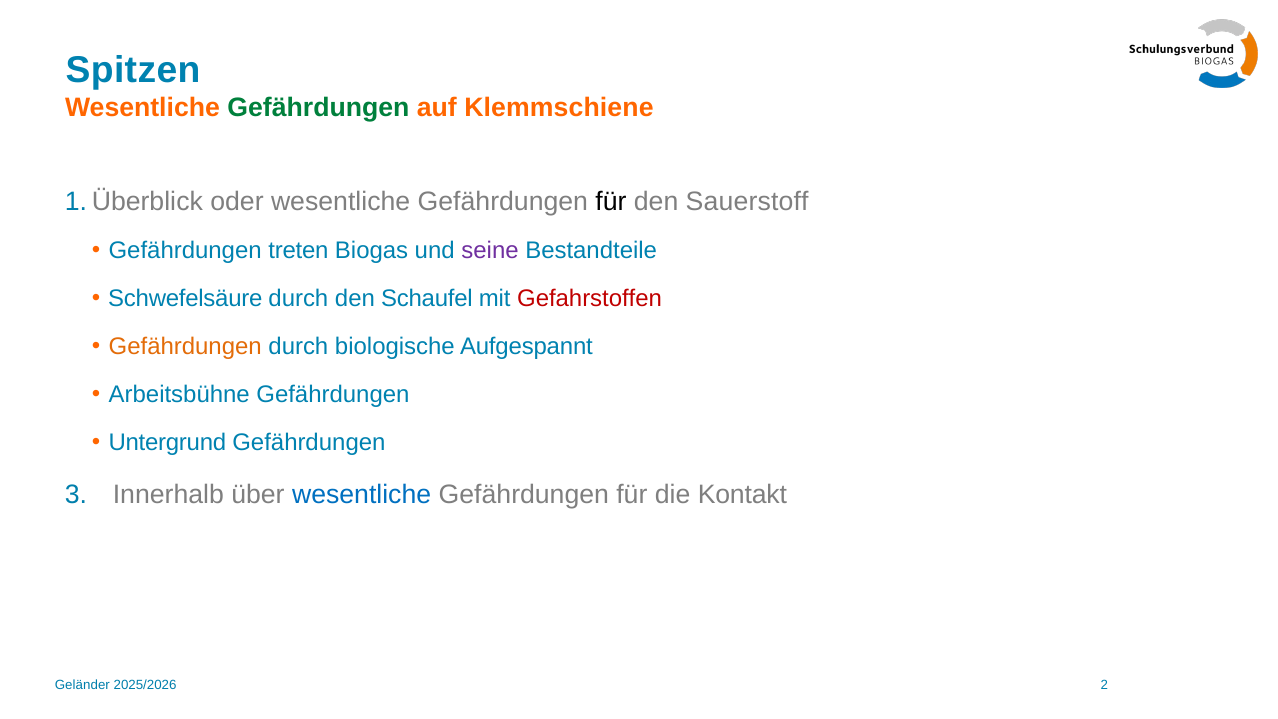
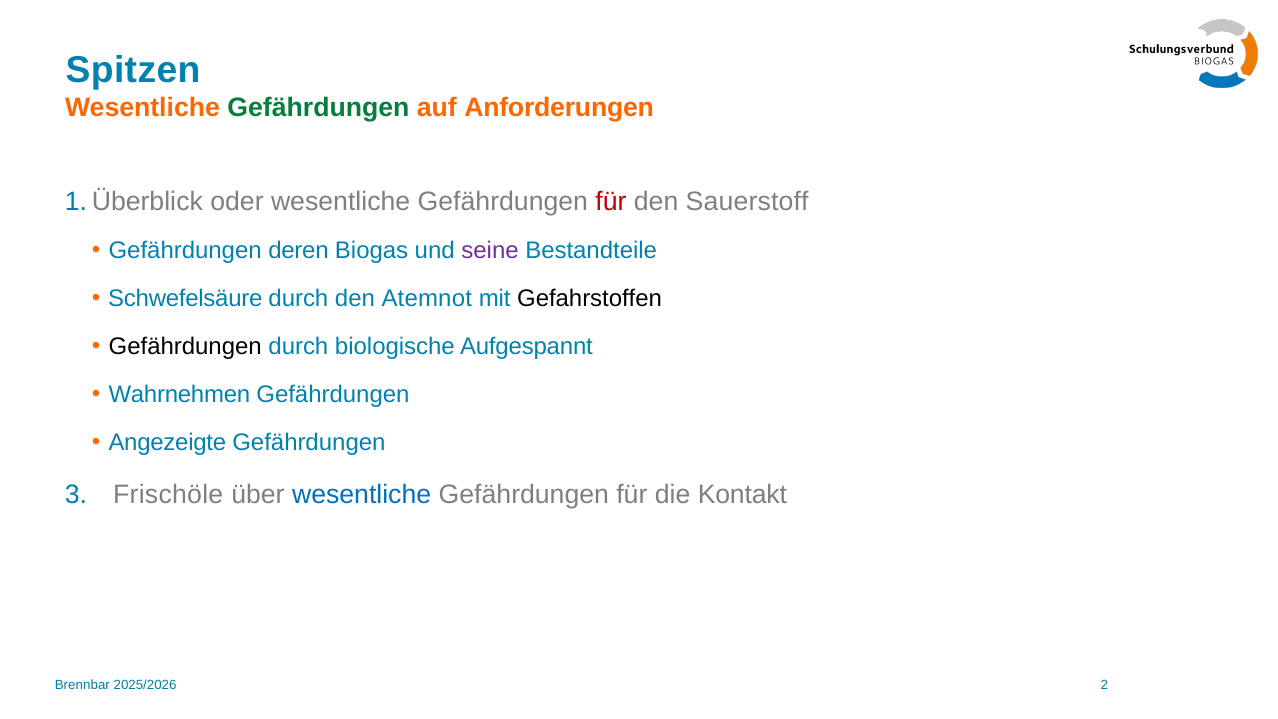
Klemmschiene: Klemmschiene -> Anforderungen
für at (611, 202) colour: black -> red
treten: treten -> deren
Schaufel: Schaufel -> Atemnot
Gefahrstoffen colour: red -> black
Gefährdungen at (185, 347) colour: orange -> black
Arbeitsbühne: Arbeitsbühne -> Wahrnehmen
Untergrund: Untergrund -> Angezeigte
Innerhalb: Innerhalb -> Frischöle
Geländer: Geländer -> Brennbar
